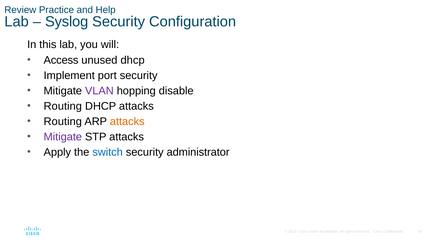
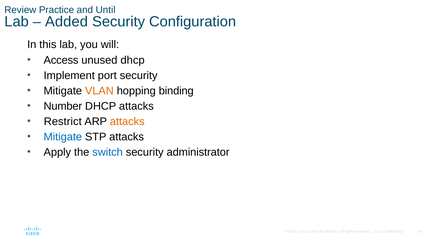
Help: Help -> Until
Syslog: Syslog -> Added
VLAN colour: purple -> orange
disable: disable -> binding
Routing at (63, 106): Routing -> Number
Routing at (63, 122): Routing -> Restrict
Mitigate at (63, 137) colour: purple -> blue
